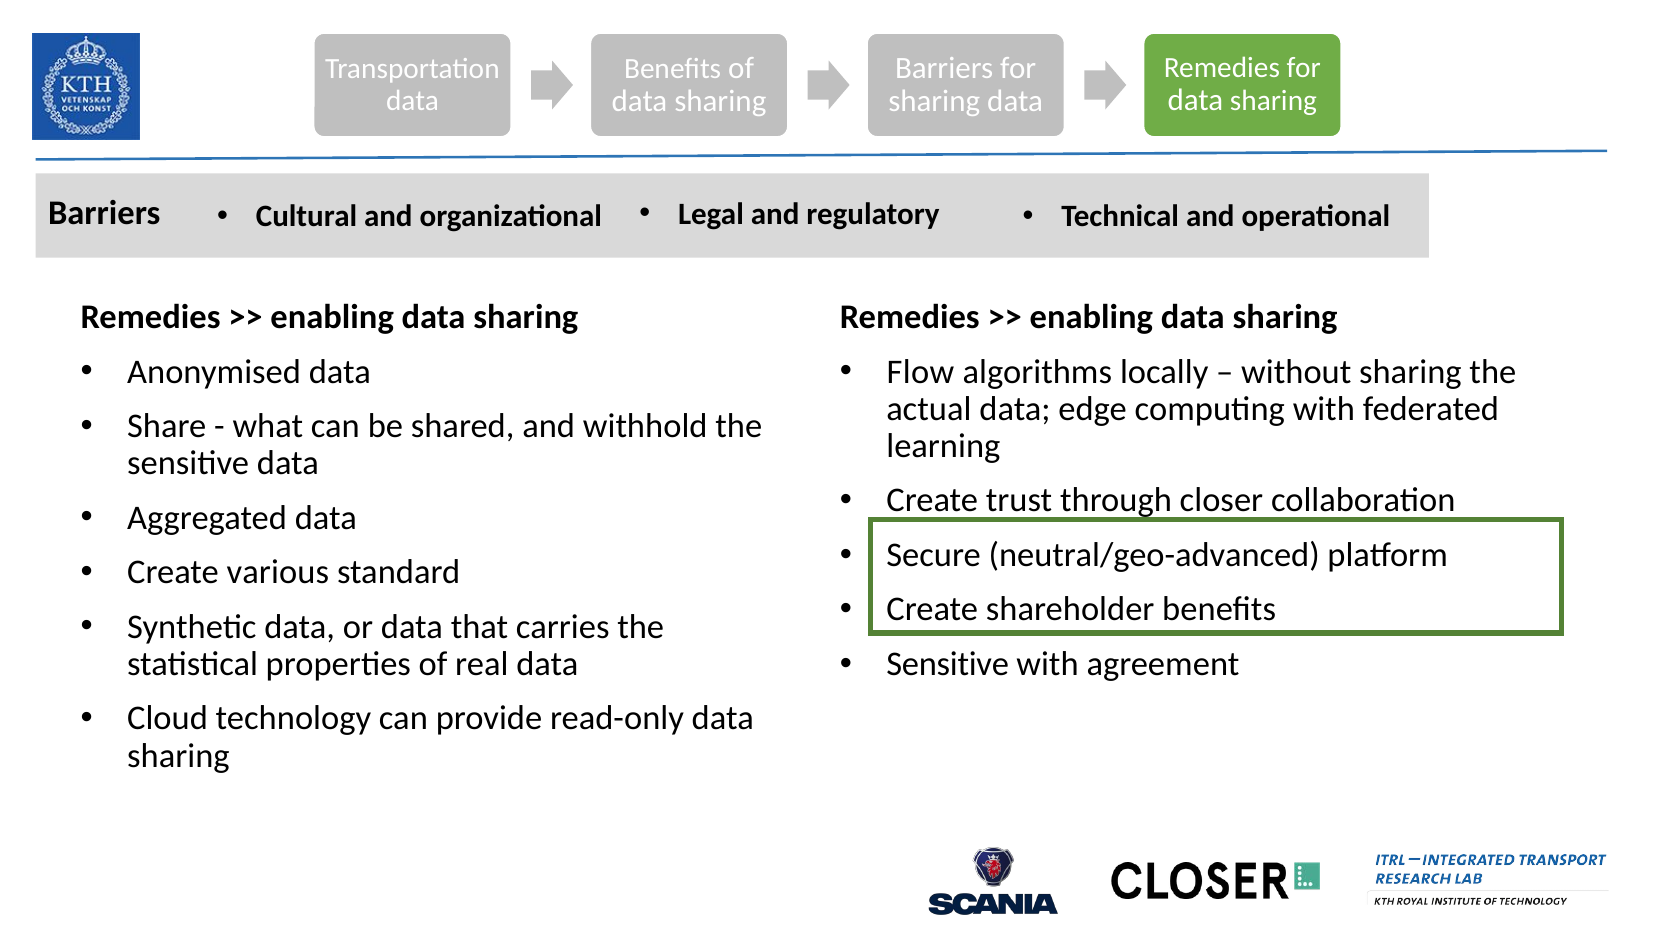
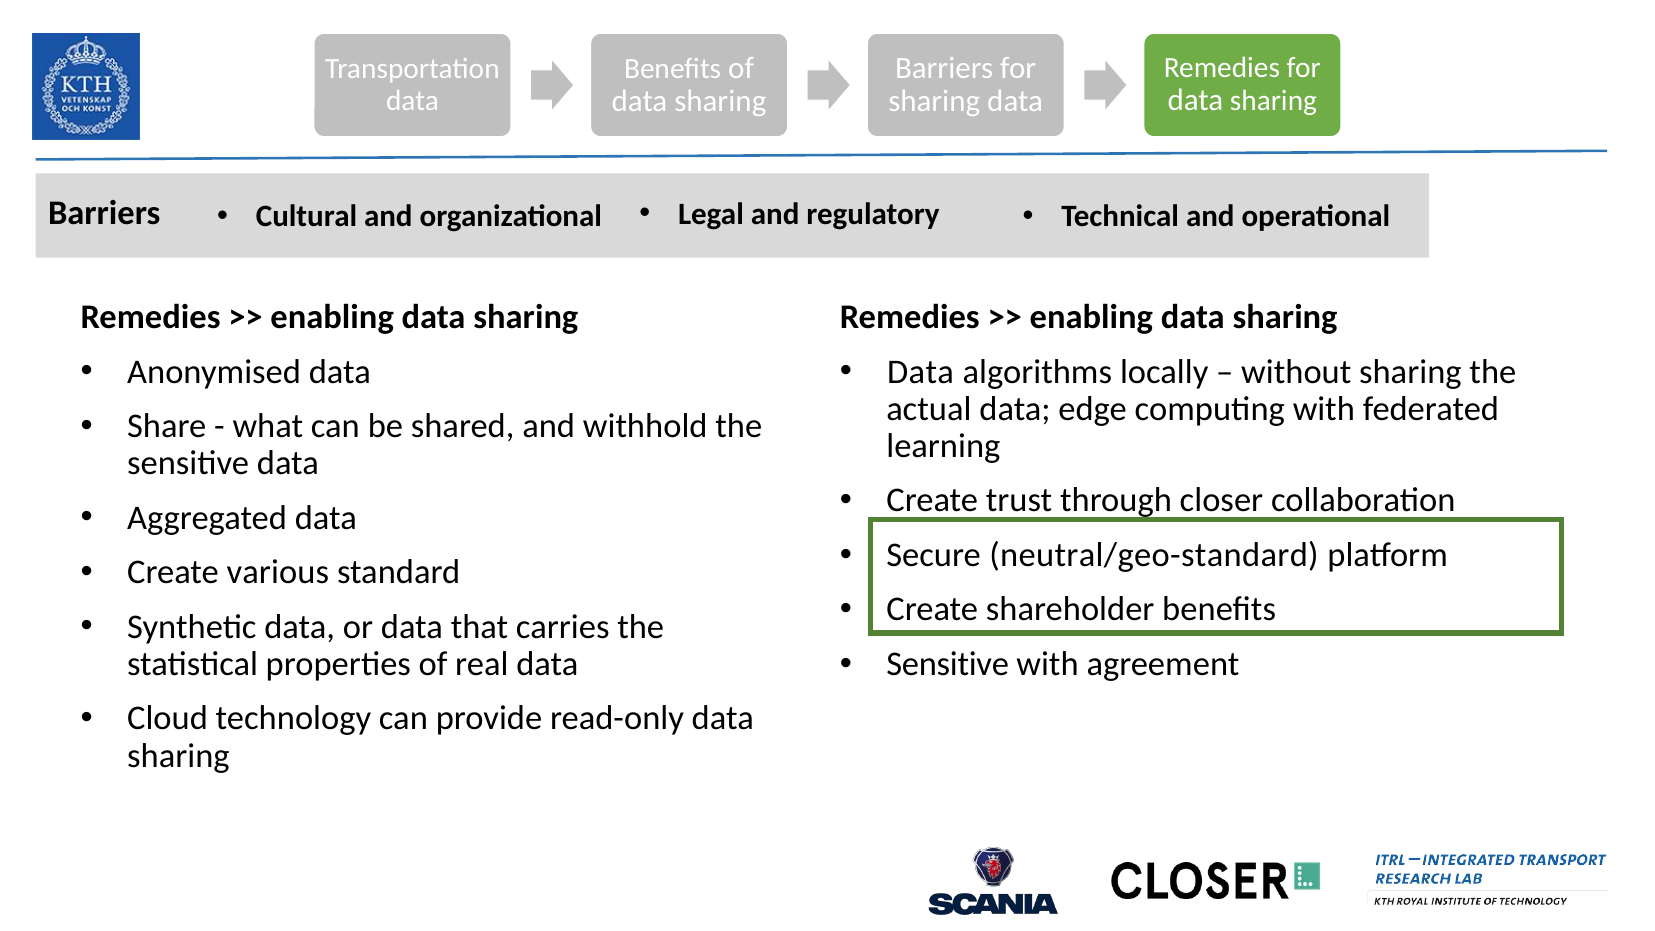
Flow at (921, 372): Flow -> Data
neutral/geo-advanced: neutral/geo-advanced -> neutral/geo-standard
